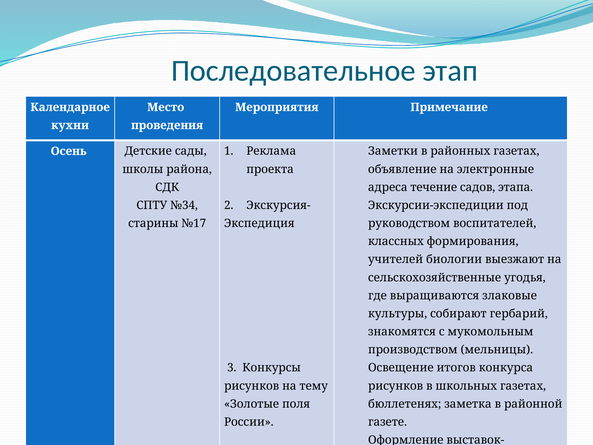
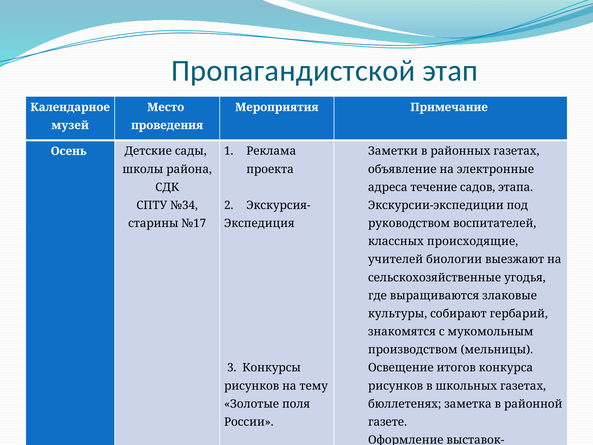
Последовательное: Последовательное -> Пропагандистской
кухни: кухни -> музей
формирования: формирования -> происходящие
